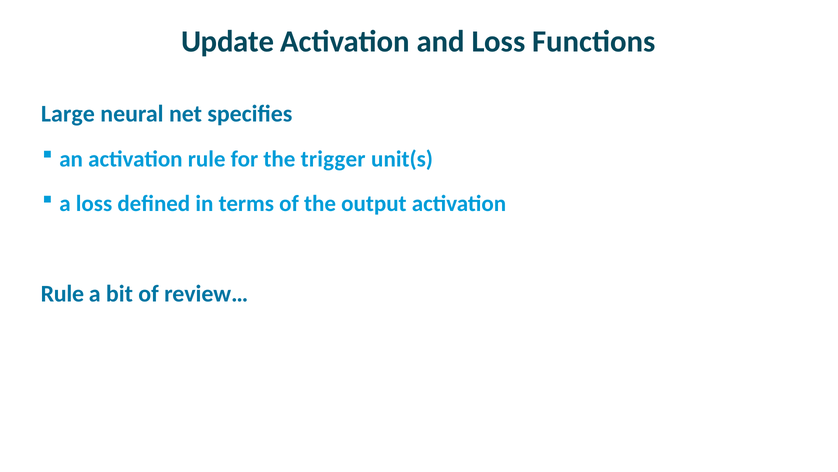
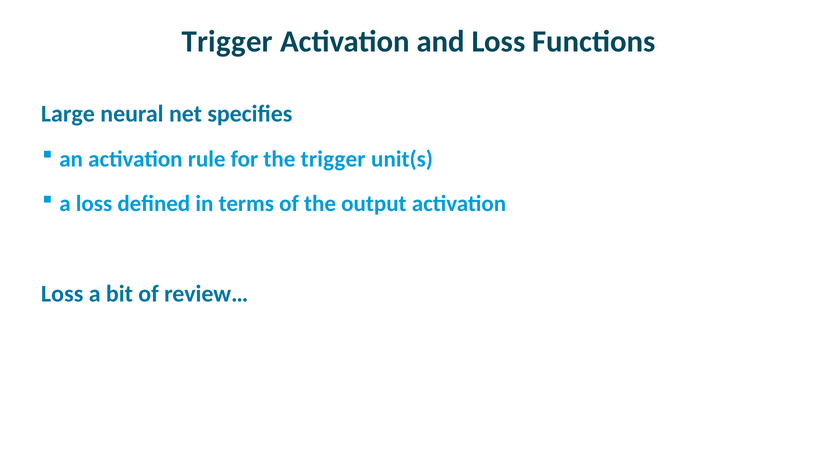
Update at (228, 41): Update -> Trigger
Rule at (62, 294): Rule -> Loss
